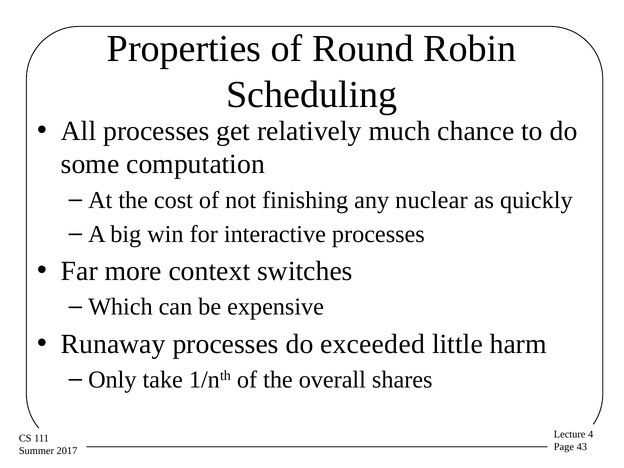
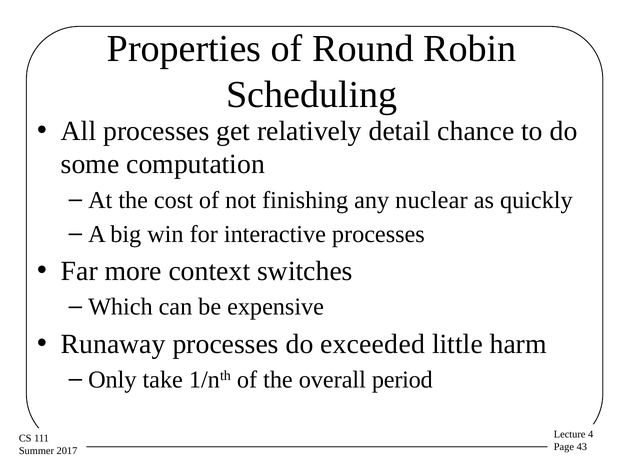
much: much -> detail
shares: shares -> period
